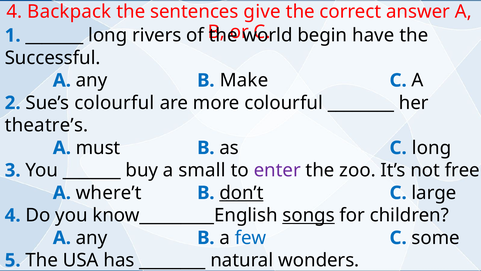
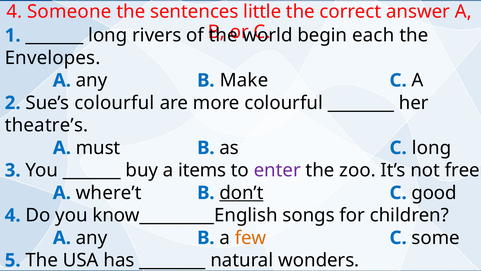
Backpack: Backpack -> Someone
sentences give: give -> little
have: have -> each
Successful: Successful -> Envelopes
small: small -> items
large: large -> good
songs underline: present -> none
few colour: blue -> orange
